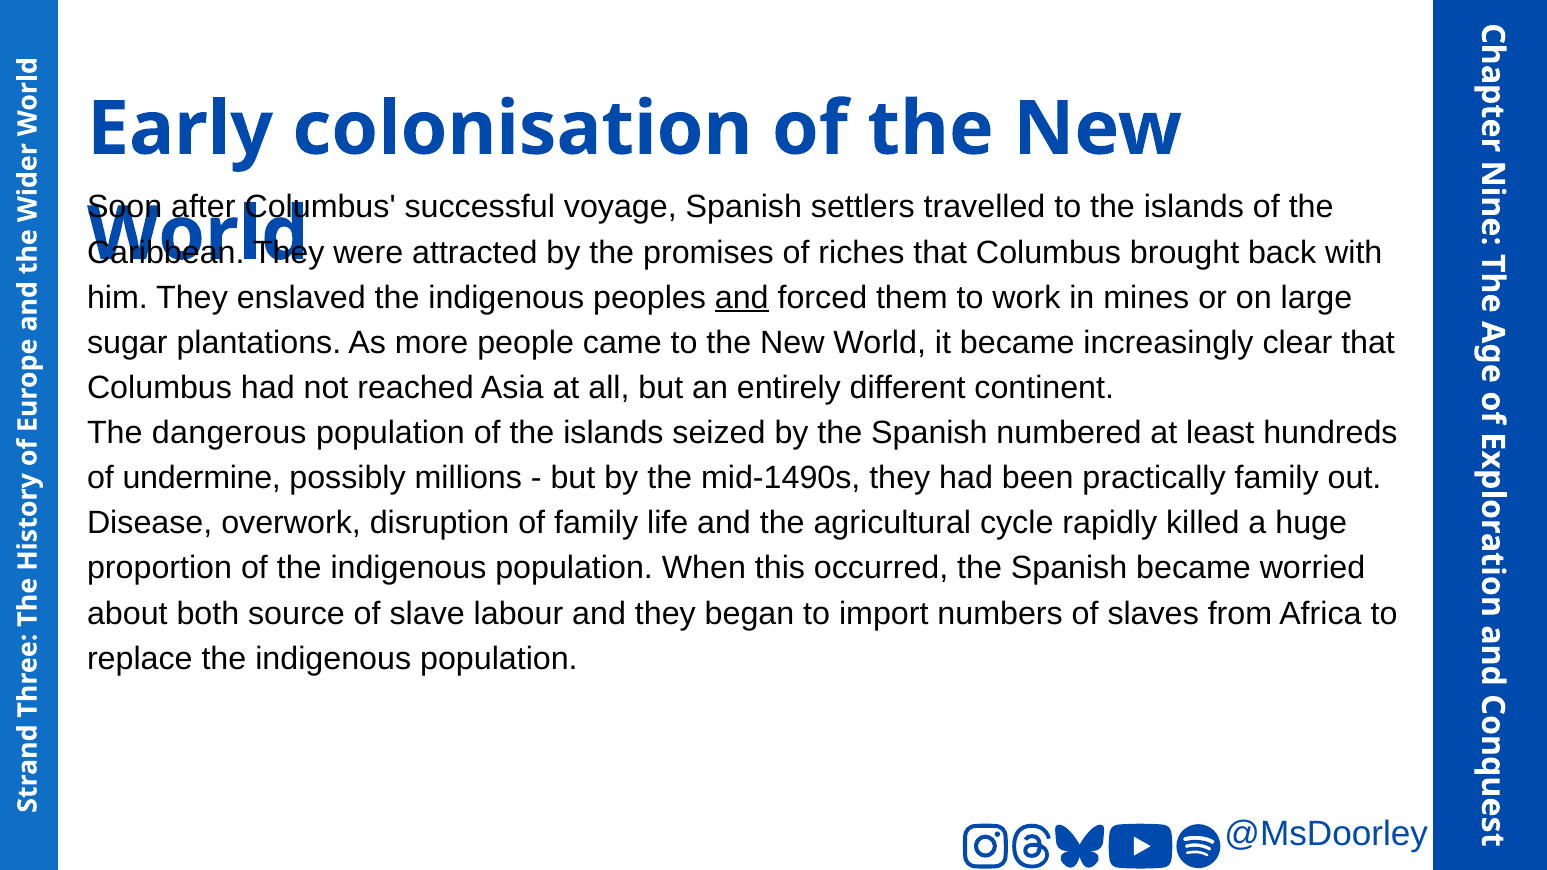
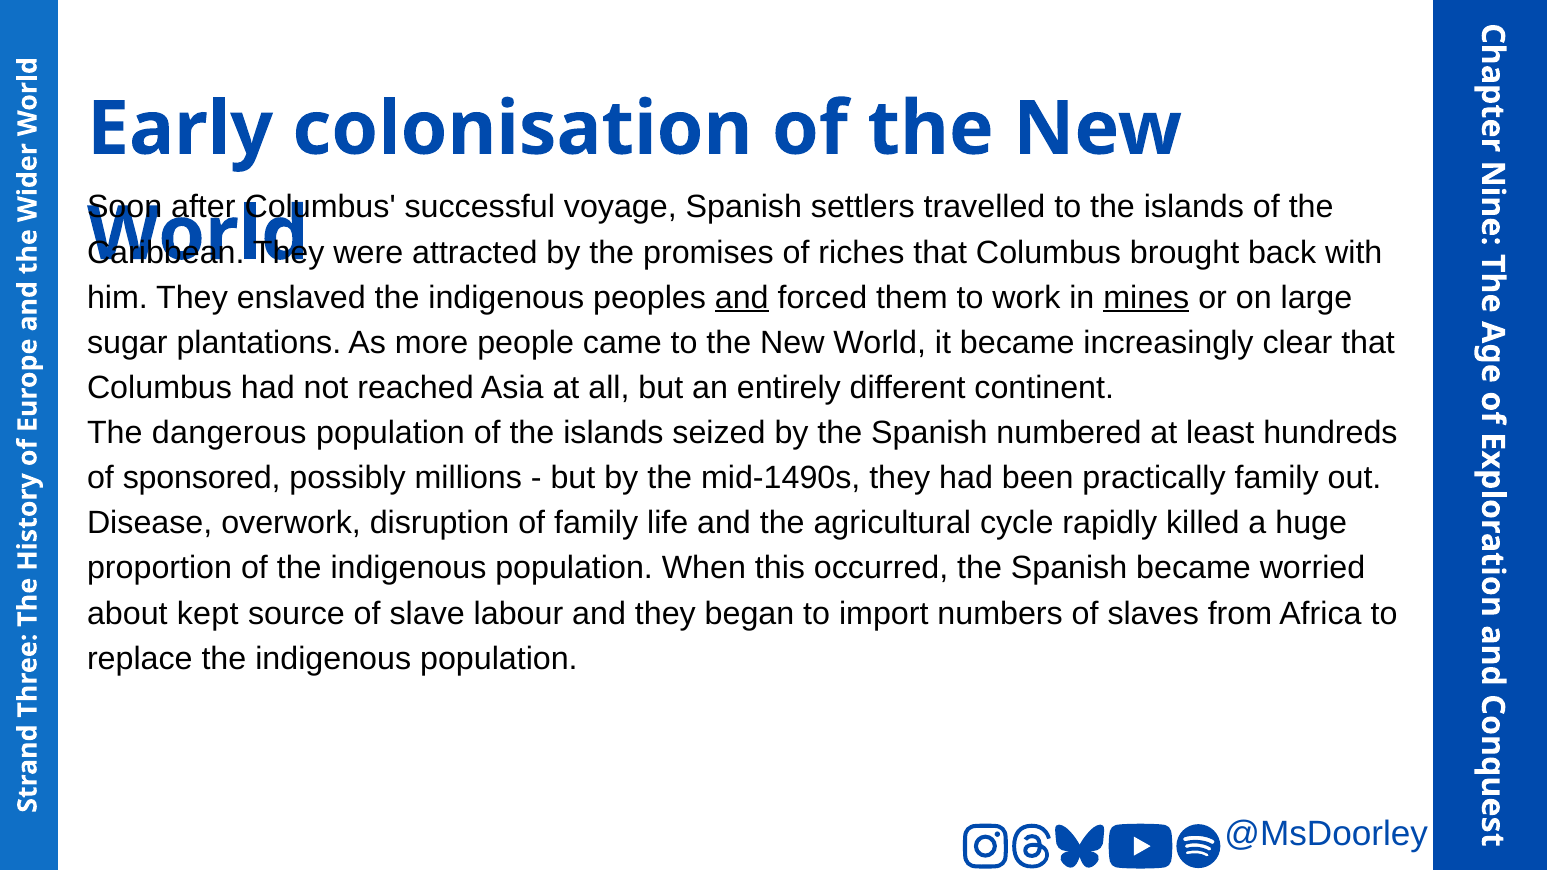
mines underline: none -> present
undermine: undermine -> sponsored
both: both -> kept
